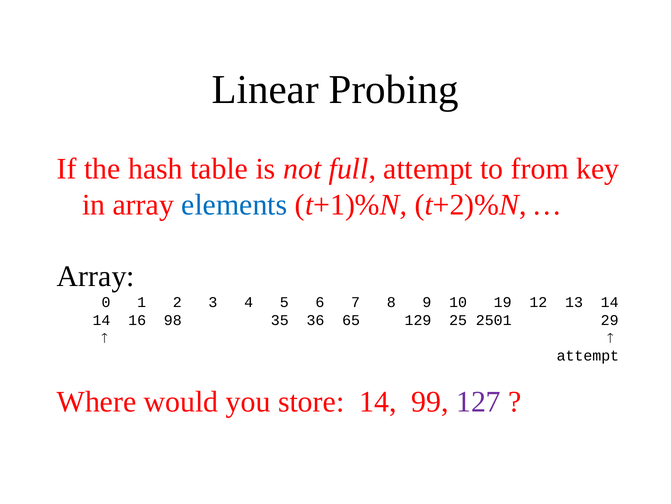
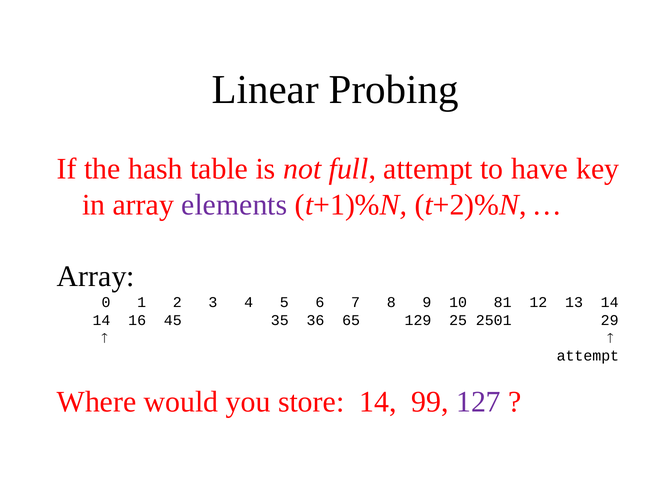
from: from -> have
elements colour: blue -> purple
19: 19 -> 81
98: 98 -> 45
